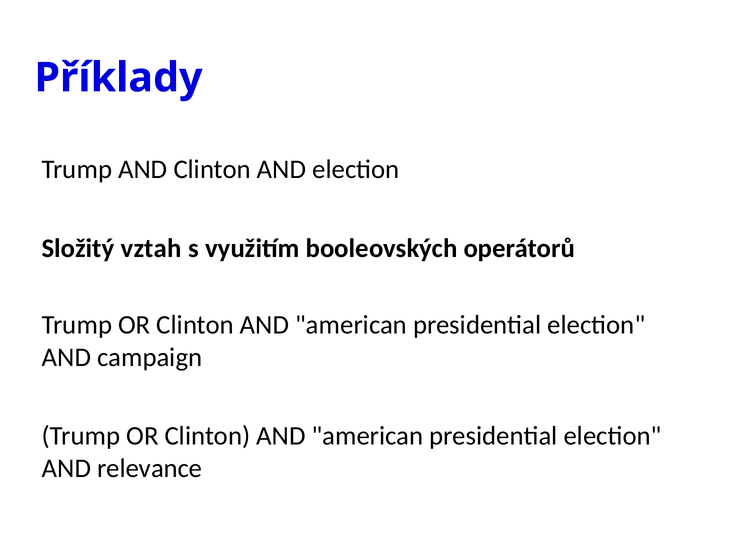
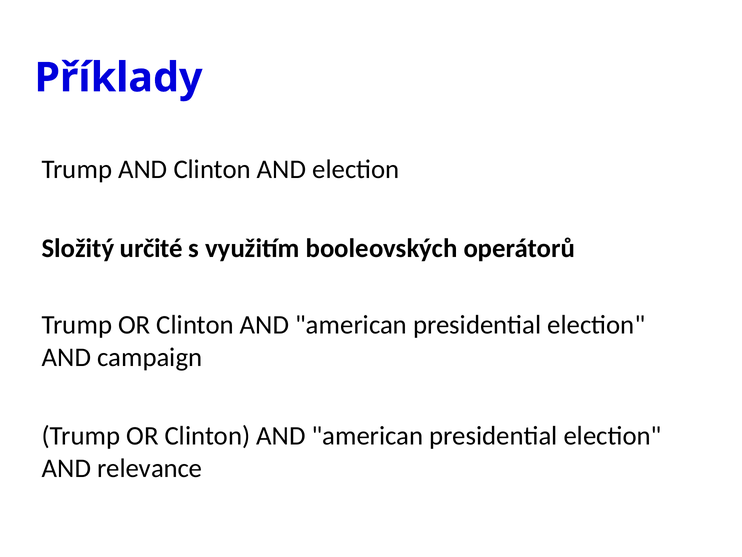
vztah: vztah -> určité
